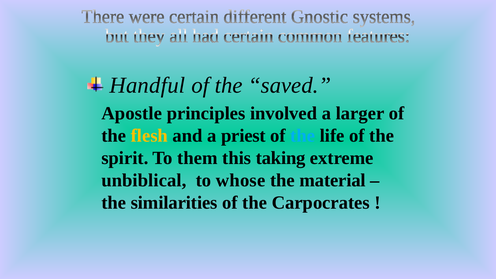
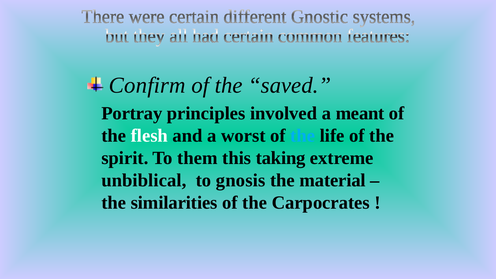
Handful: Handful -> Confirm
Apostle: Apostle -> Portray
larger: larger -> meant
flesh colour: yellow -> white
priest: priest -> worst
whose: whose -> gnosis
